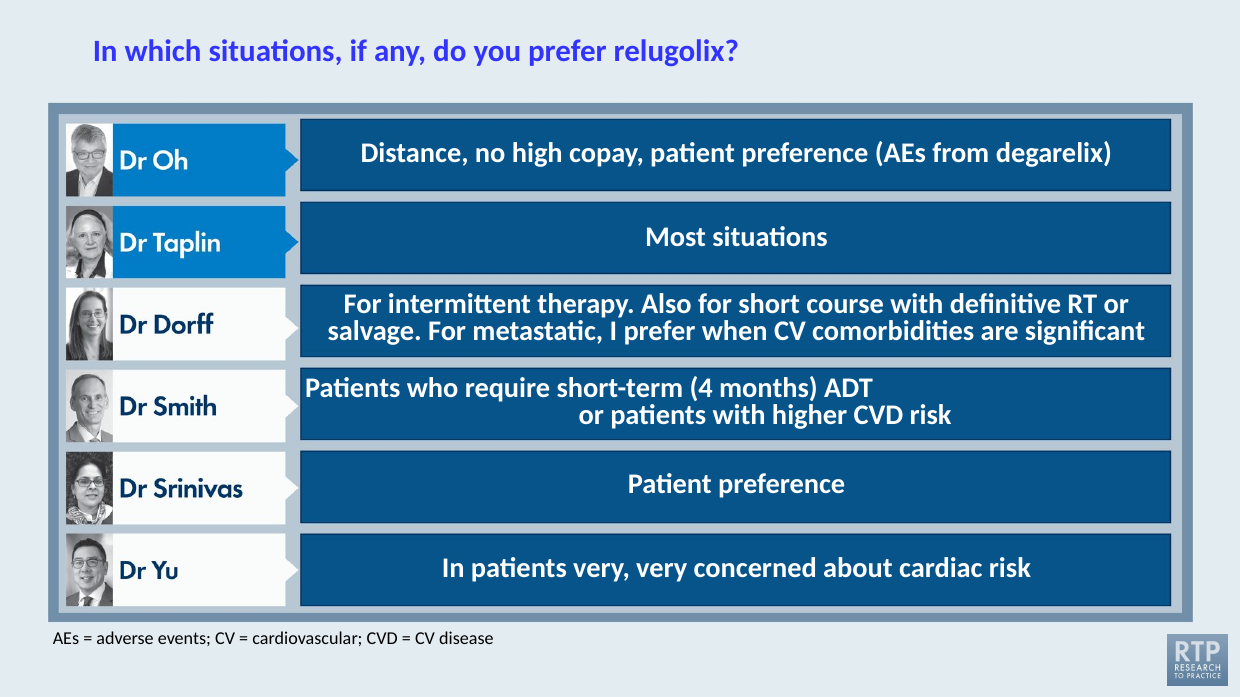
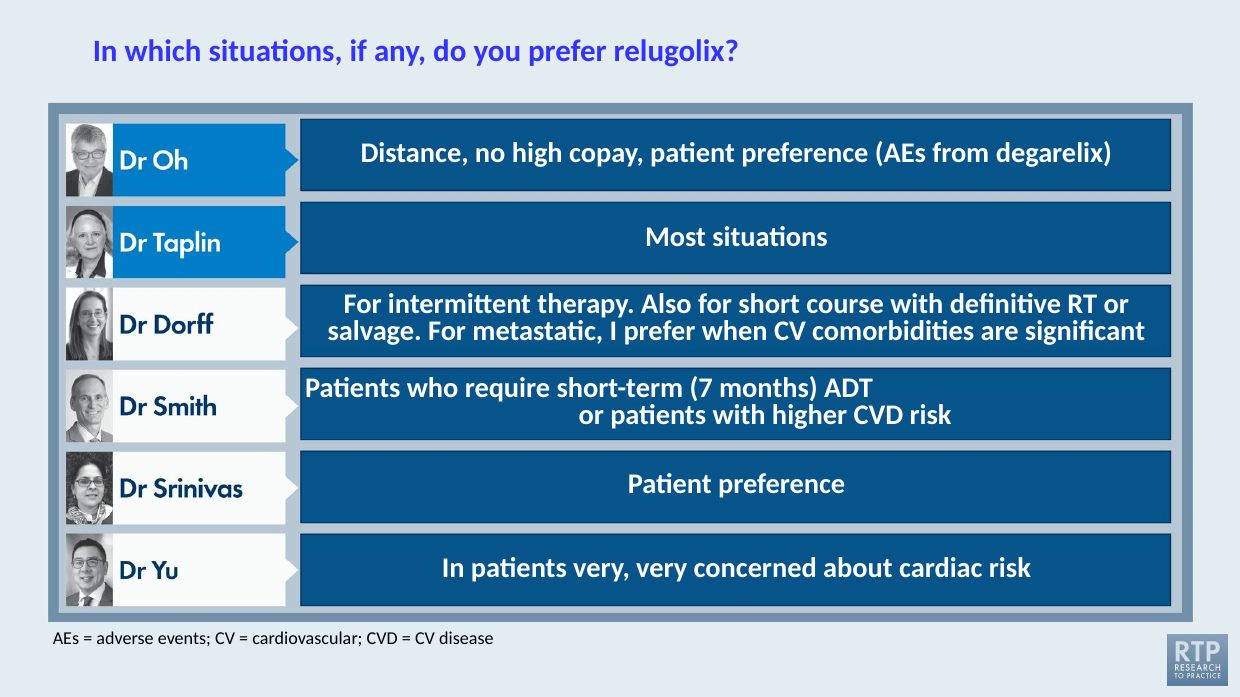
4: 4 -> 7
